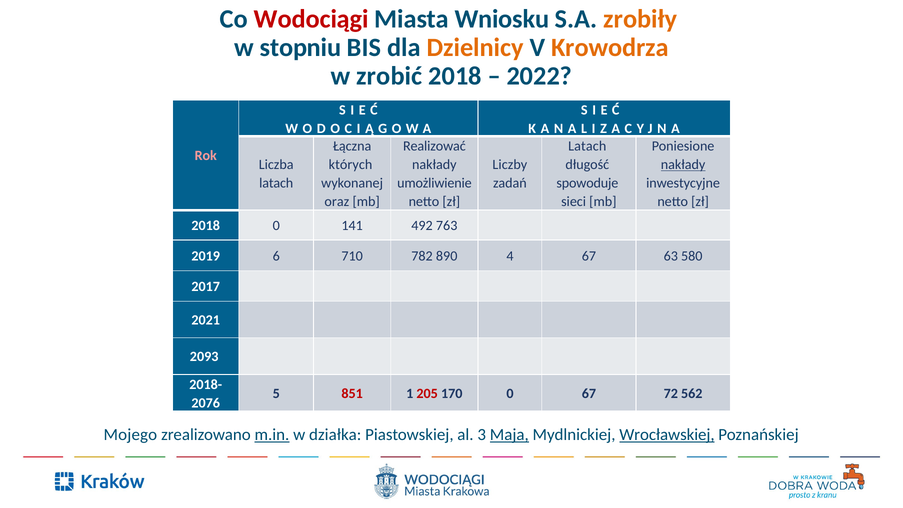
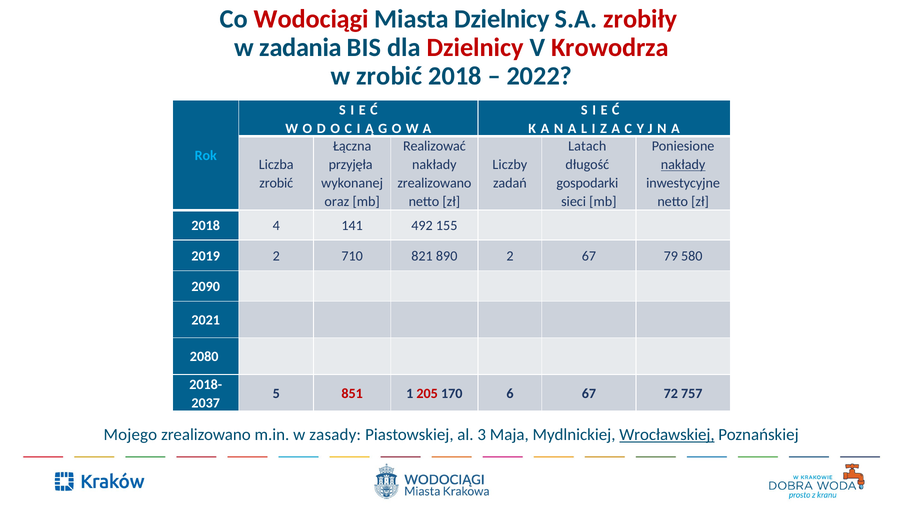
Miasta Wniosku: Wniosku -> Dzielnicy
zrobiły colour: orange -> red
stopniu: stopniu -> zadania
Dzielnicy at (475, 47) colour: orange -> red
Krowodrza colour: orange -> red
Rok colour: pink -> light blue
których: których -> przyjęła
latach at (276, 183): latach -> zrobić
umożliwienie at (434, 183): umożliwienie -> zrealizowano
spowoduje: spowoduje -> gospodarki
2018 0: 0 -> 4
763: 763 -> 155
2019 6: 6 -> 2
782: 782 -> 821
890 4: 4 -> 2
63: 63 -> 79
2017: 2017 -> 2090
2093: 2093 -> 2080
170 0: 0 -> 6
562: 562 -> 757
2076: 2076 -> 2037
m.in underline: present -> none
działka: działka -> zasady
Maja underline: present -> none
